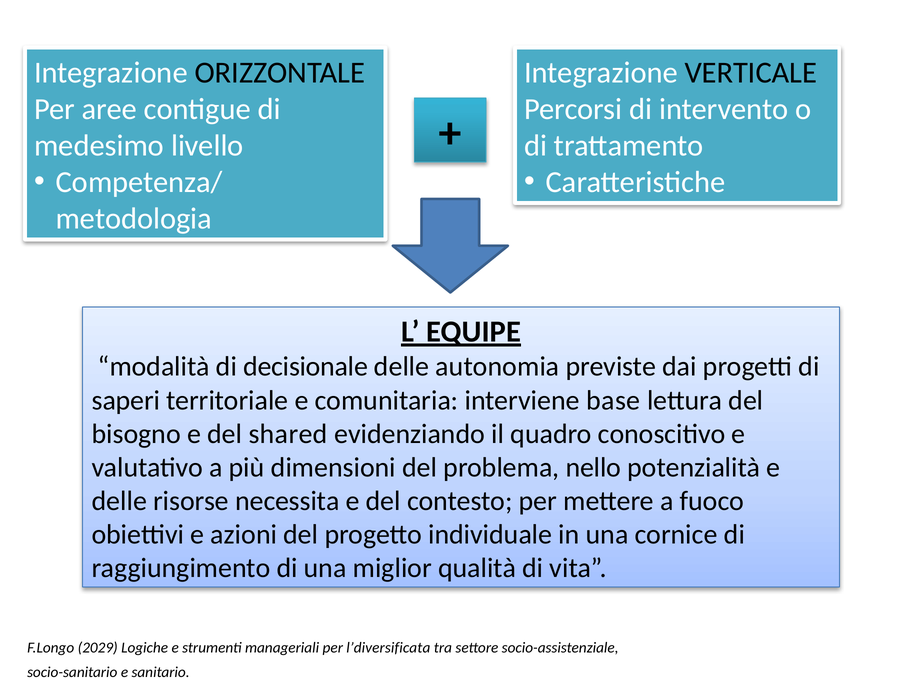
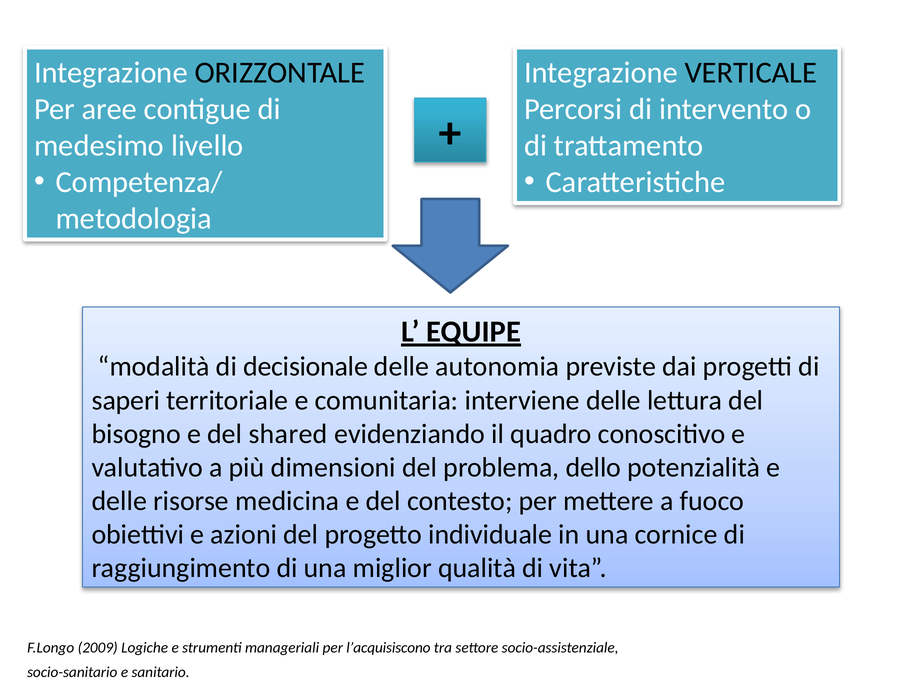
interviene base: base -> delle
nello: nello -> dello
necessita: necessita -> medicina
2029: 2029 -> 2009
l’diversificata: l’diversificata -> l’acquisiscono
